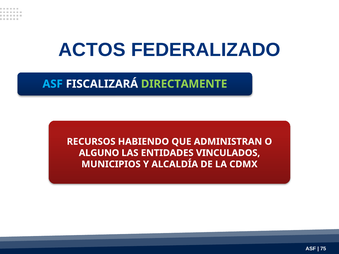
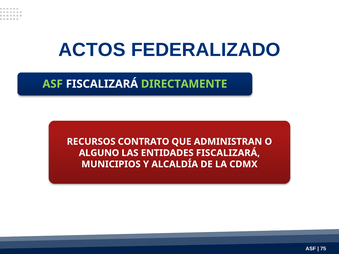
ASF at (53, 84) colour: light blue -> light green
HABIENDO: HABIENDO -> CONTRATO
ENTIDADES VINCULADOS: VINCULADOS -> FISCALIZARÁ
